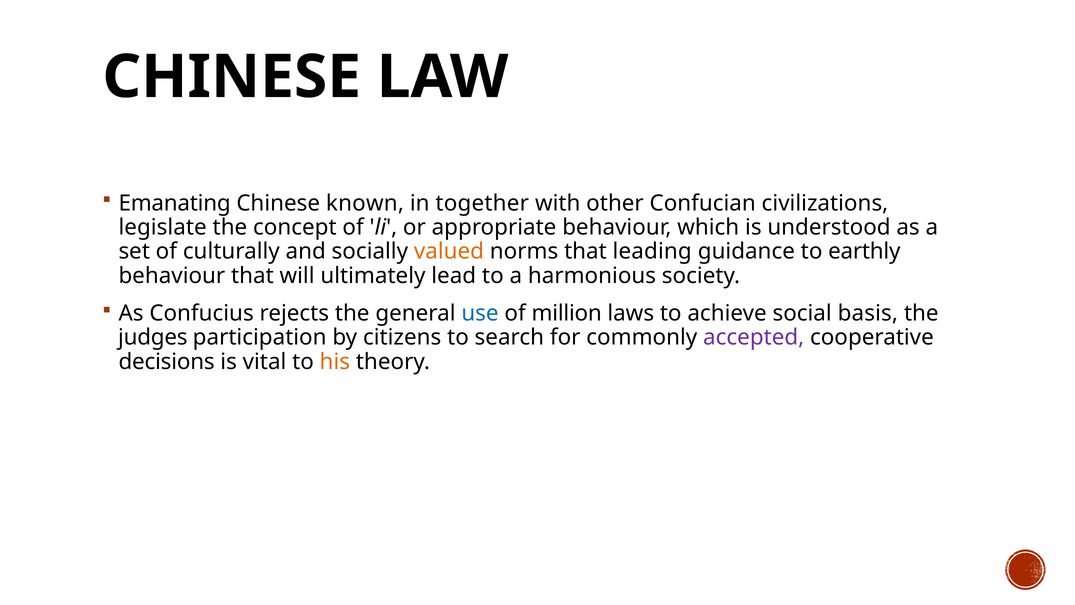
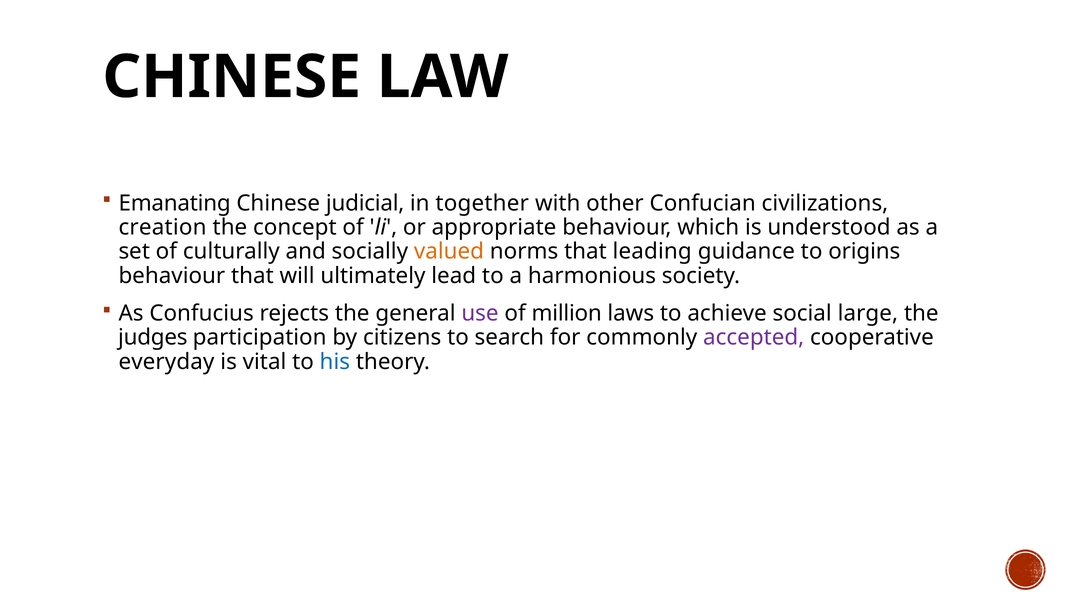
known: known -> judicial
legislate: legislate -> creation
earthly: earthly -> origins
use colour: blue -> purple
basis: basis -> large
decisions: decisions -> everyday
his colour: orange -> blue
